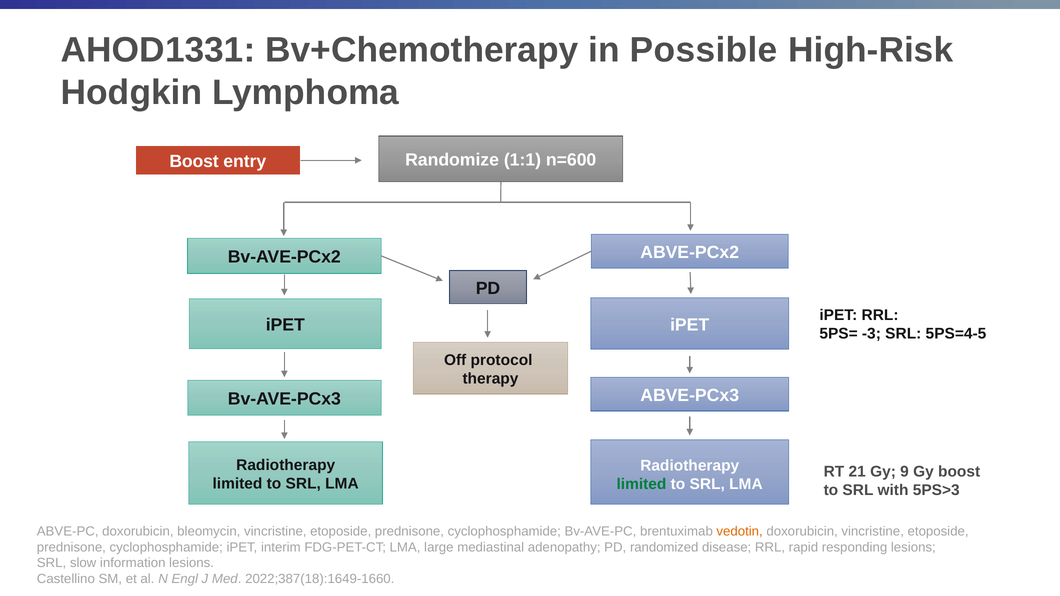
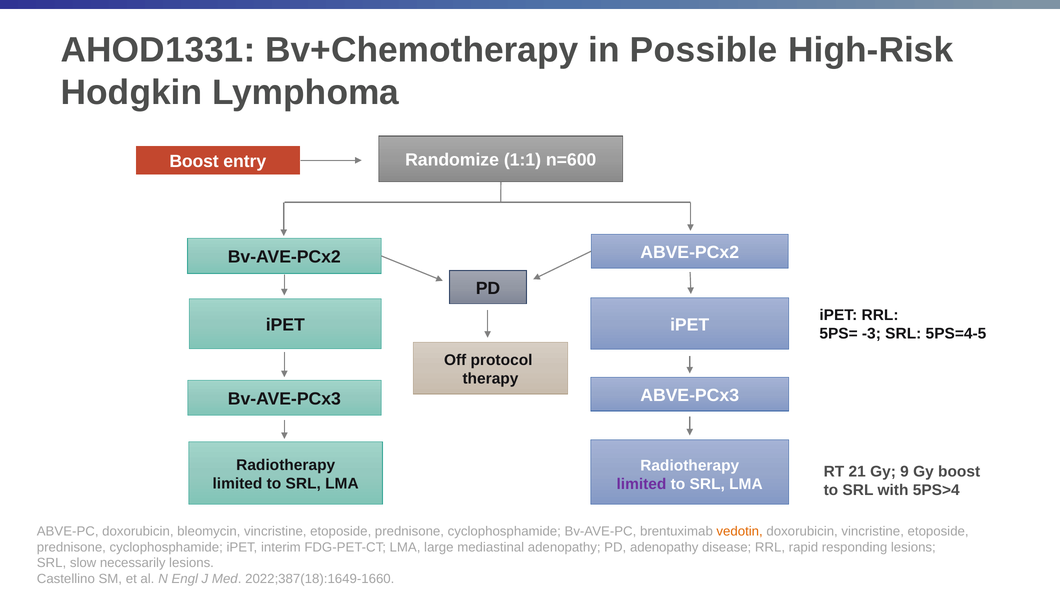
limited at (641, 485) colour: green -> purple
5PS>3: 5PS>3 -> 5PS>4
PD randomized: randomized -> adenopathy
information: information -> necessarily
